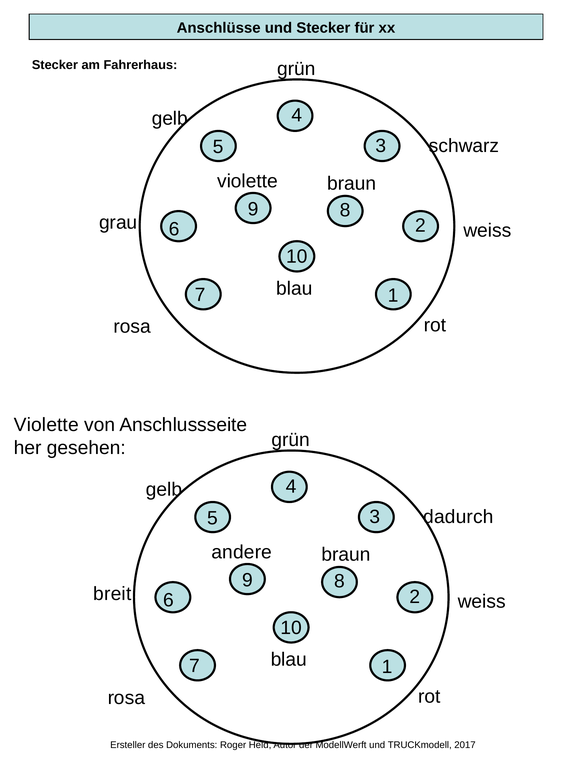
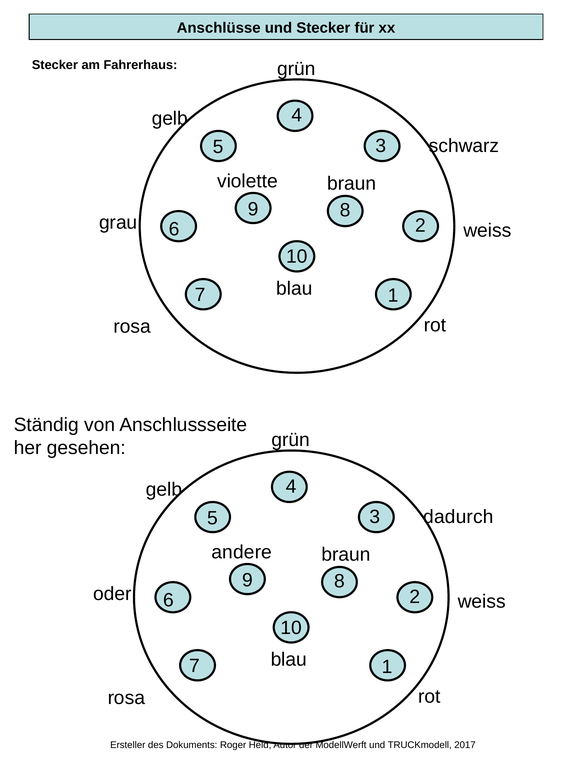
Violette at (46, 425): Violette -> Ständig
breit: breit -> oder
